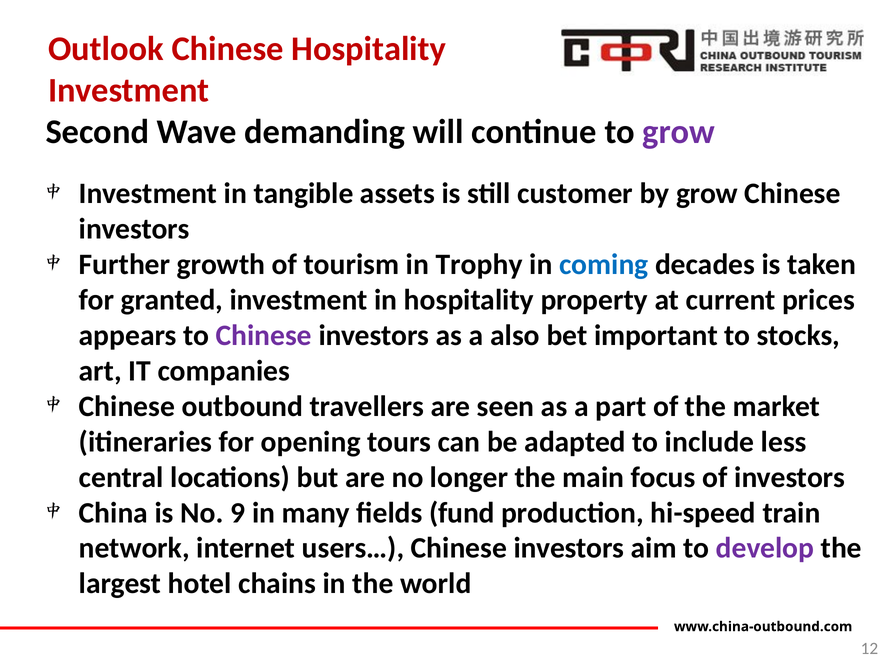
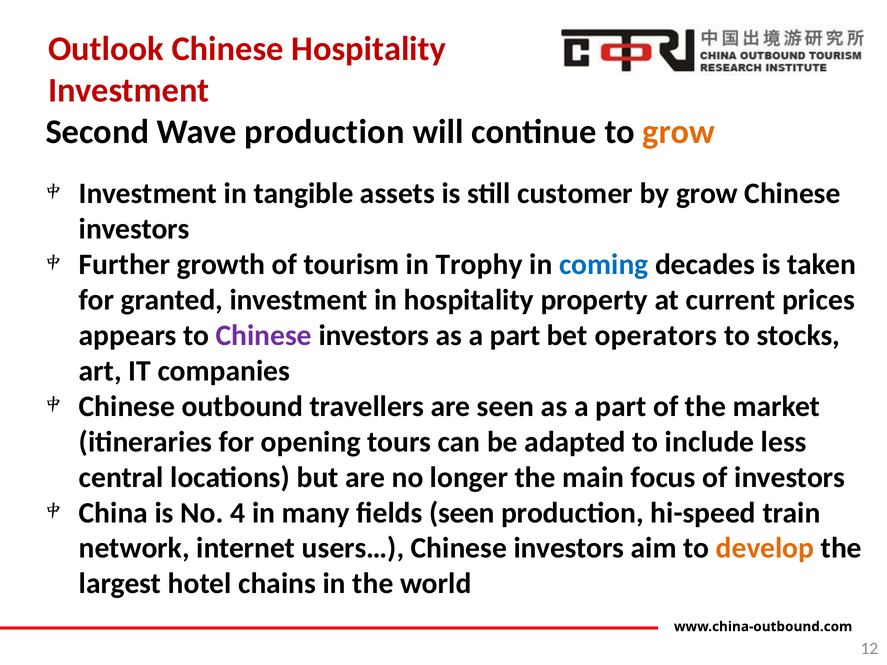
Wave demanding: demanding -> production
grow at (679, 132) colour: purple -> orange
investors as a also: also -> part
important: important -> operators
9: 9 -> 4
fields fund: fund -> seen
develop colour: purple -> orange
